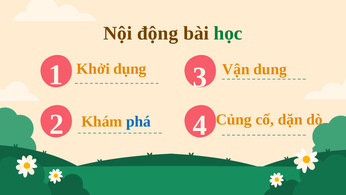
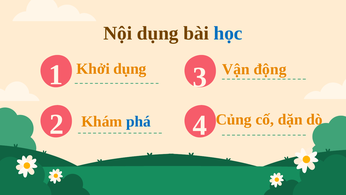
Nội động: động -> dụng
học colour: green -> blue
dung: dung -> động
